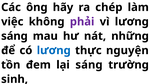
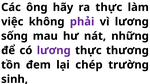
ra chép: chép -> thực
sáng at (14, 36): sáng -> sống
lương at (54, 51) colour: blue -> purple
nguyện: nguyện -> thương
lại sáng: sáng -> chép
